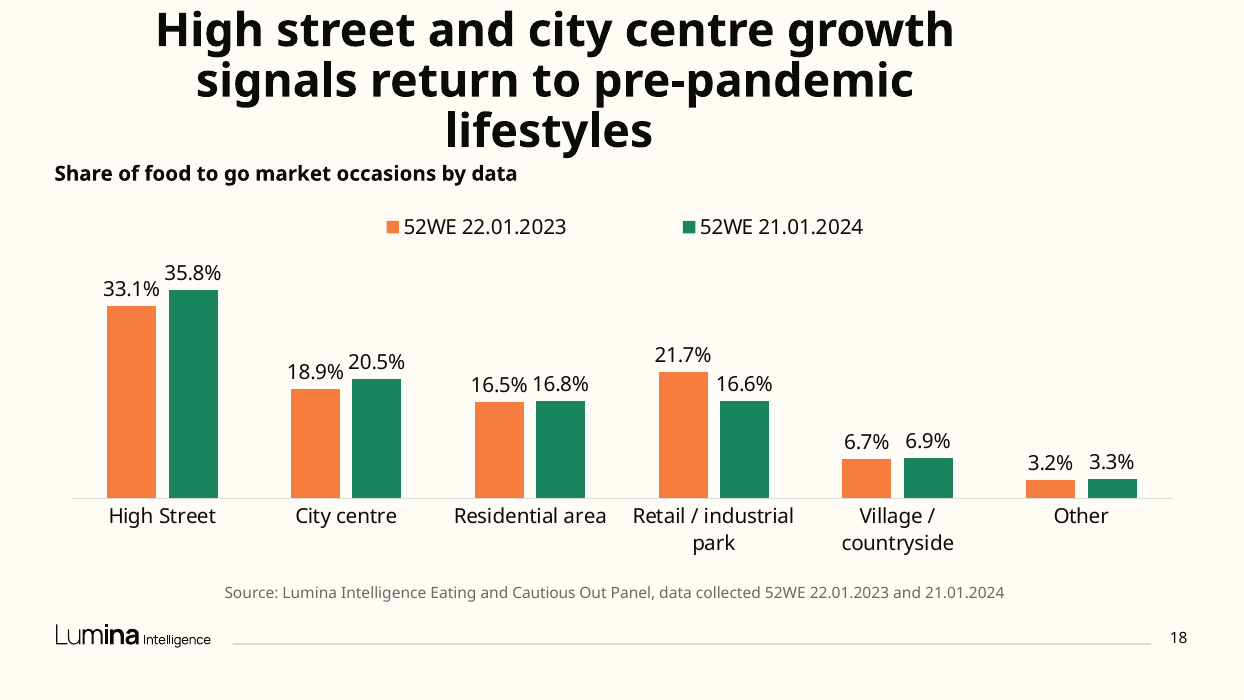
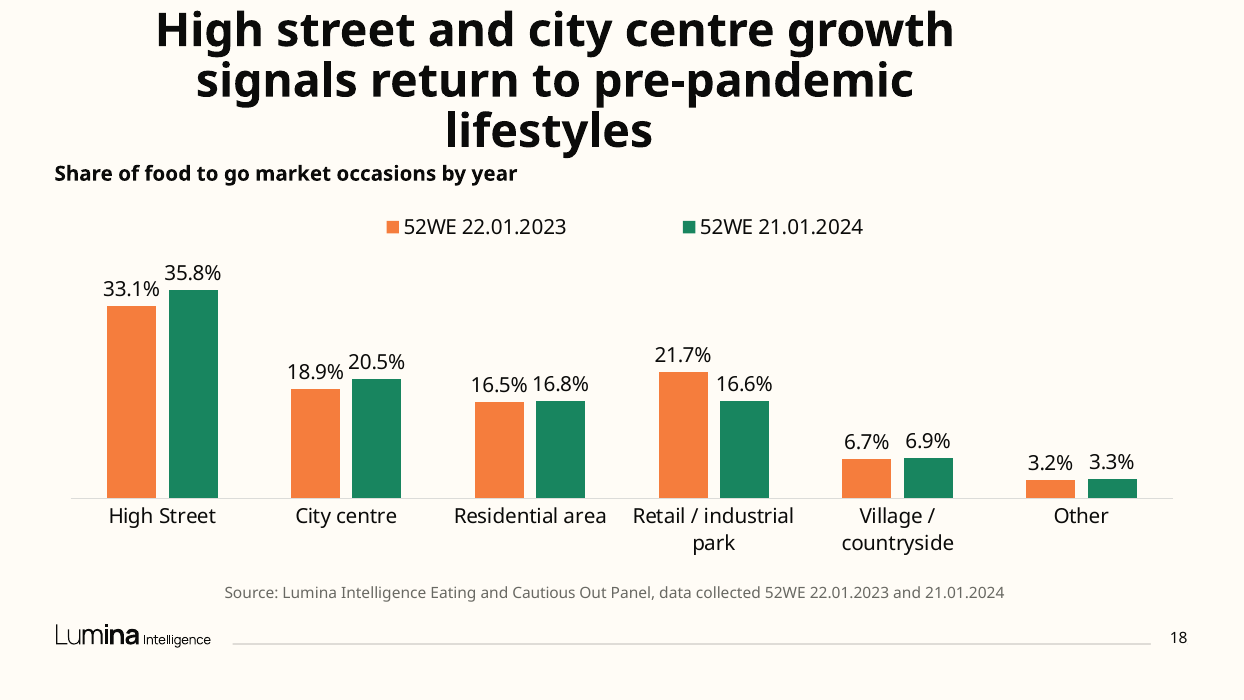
by data: data -> year
